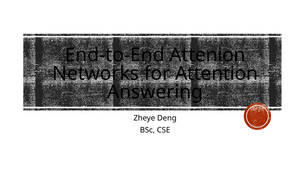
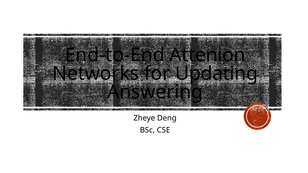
Attention: Attention -> Updating
